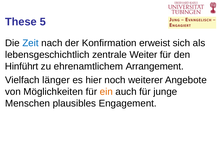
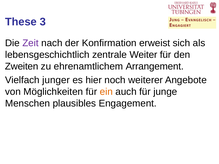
5: 5 -> 3
Zeit colour: blue -> purple
Hinführt: Hinführt -> Zweiten
länger: länger -> junger
